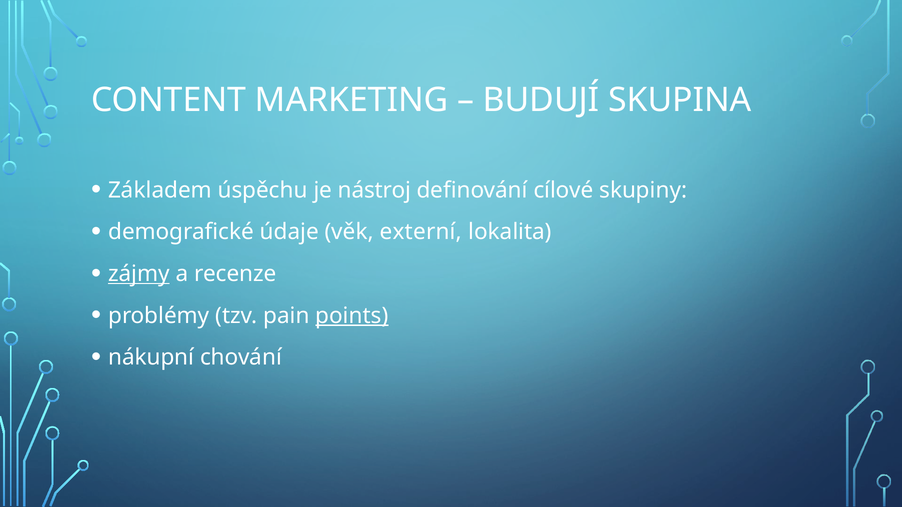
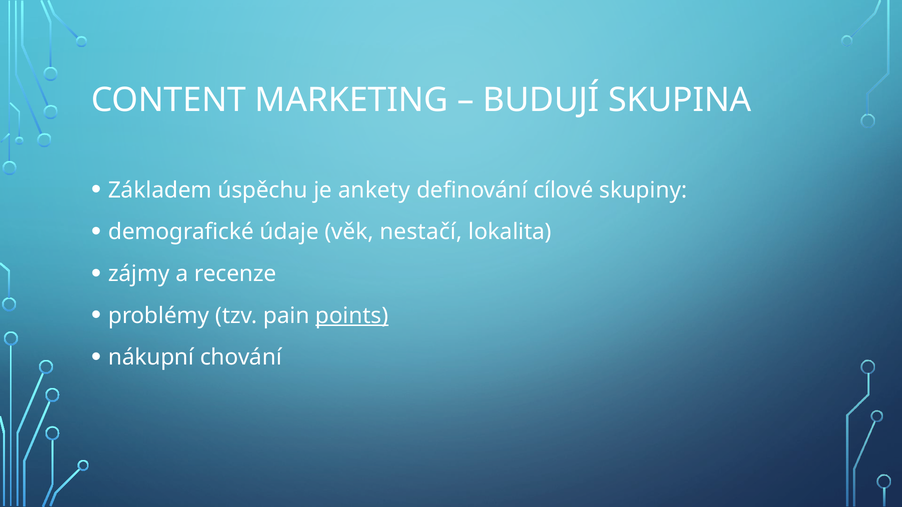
nástroj: nástroj -> ankety
externí: externí -> nestačí
zájmy underline: present -> none
